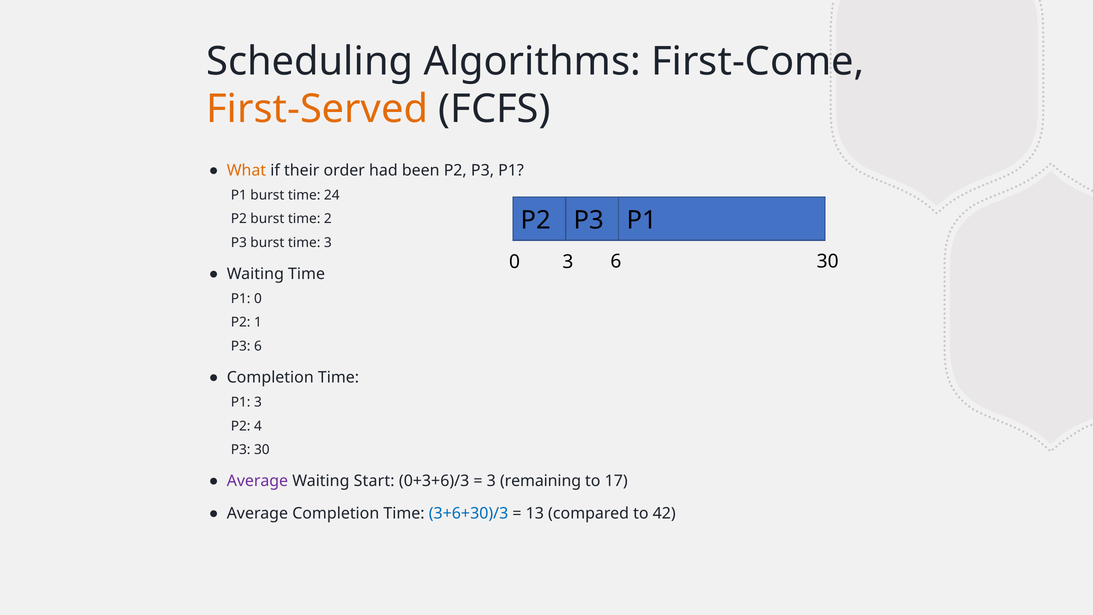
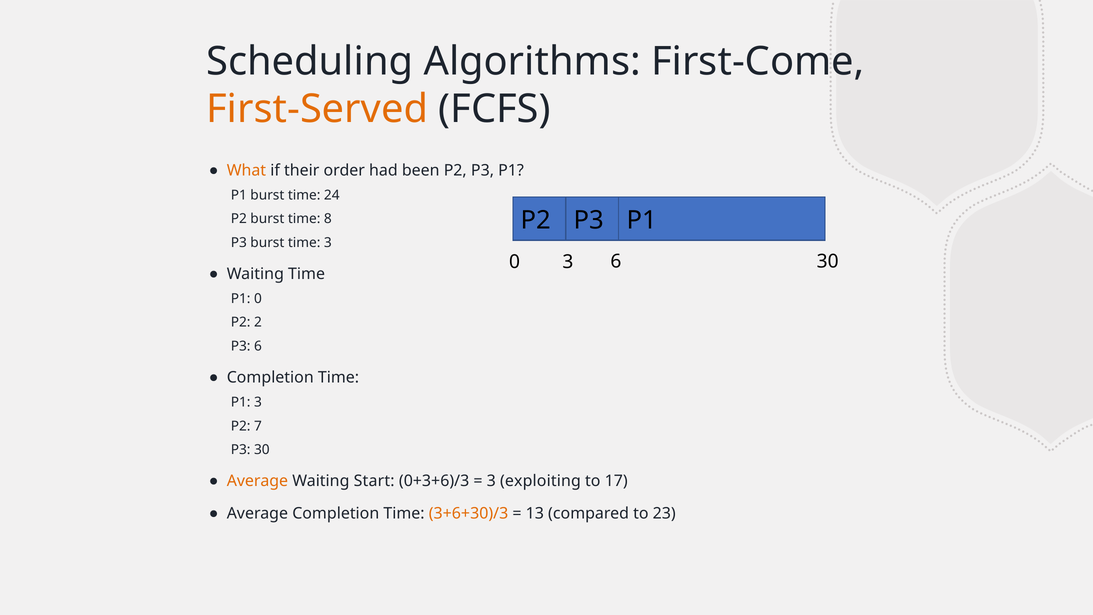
2: 2 -> 8
1: 1 -> 2
4: 4 -> 7
Average at (257, 481) colour: purple -> orange
remaining: remaining -> exploiting
3+6+30)/3 colour: blue -> orange
42: 42 -> 23
